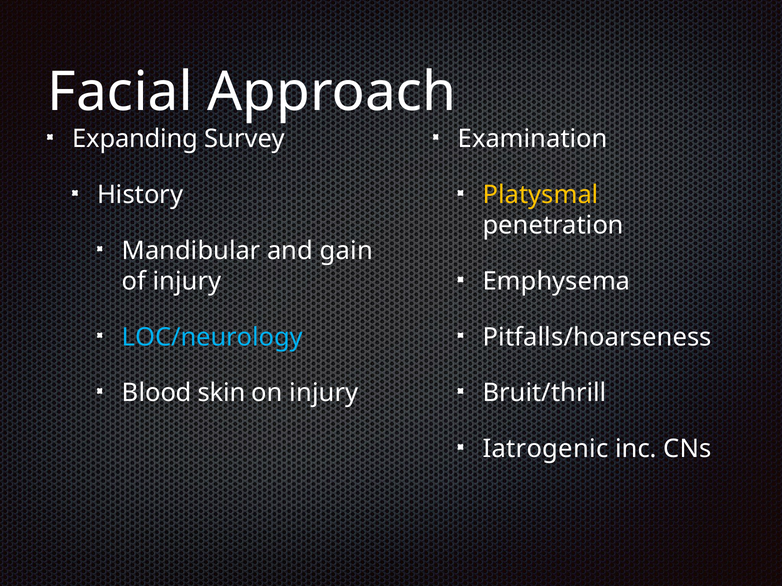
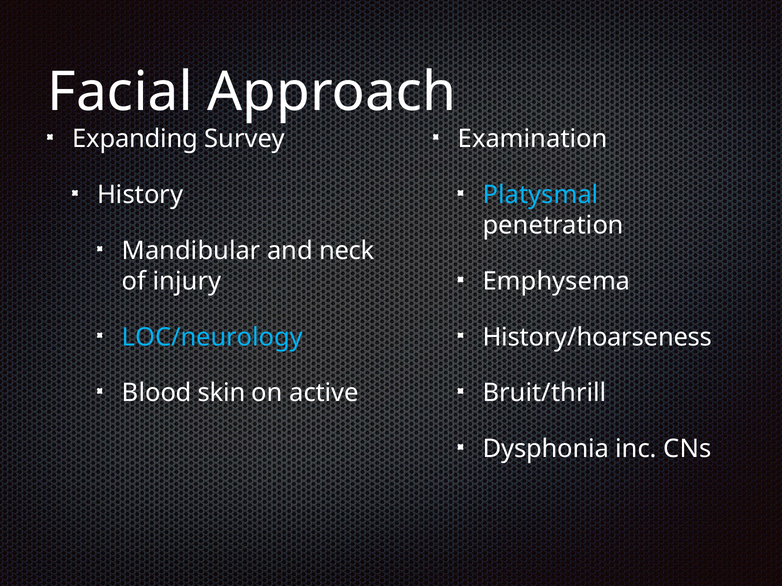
Platysmal colour: yellow -> light blue
gain: gain -> neck
Pitfalls/hoarseness: Pitfalls/hoarseness -> History/hoarseness
on injury: injury -> active
Iatrogenic: Iatrogenic -> Dysphonia
